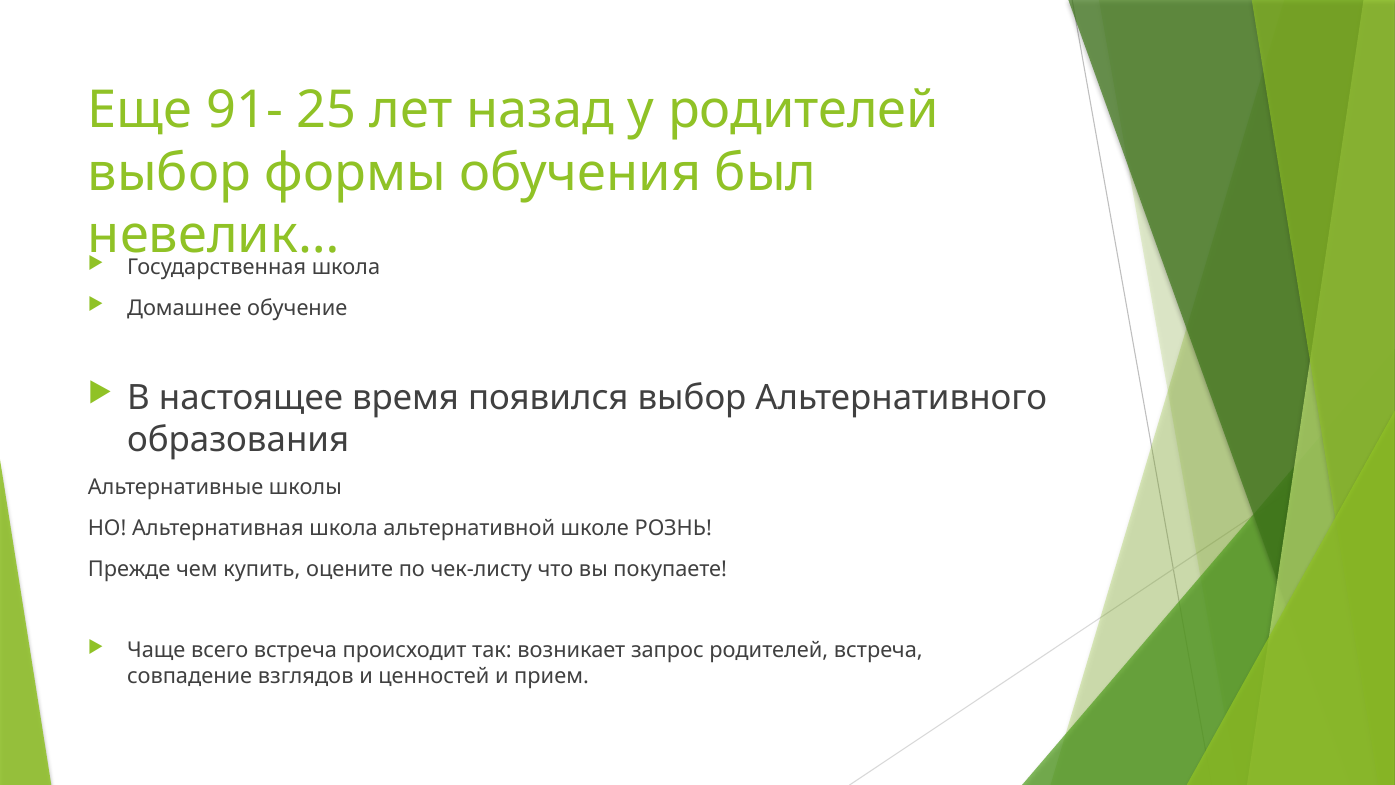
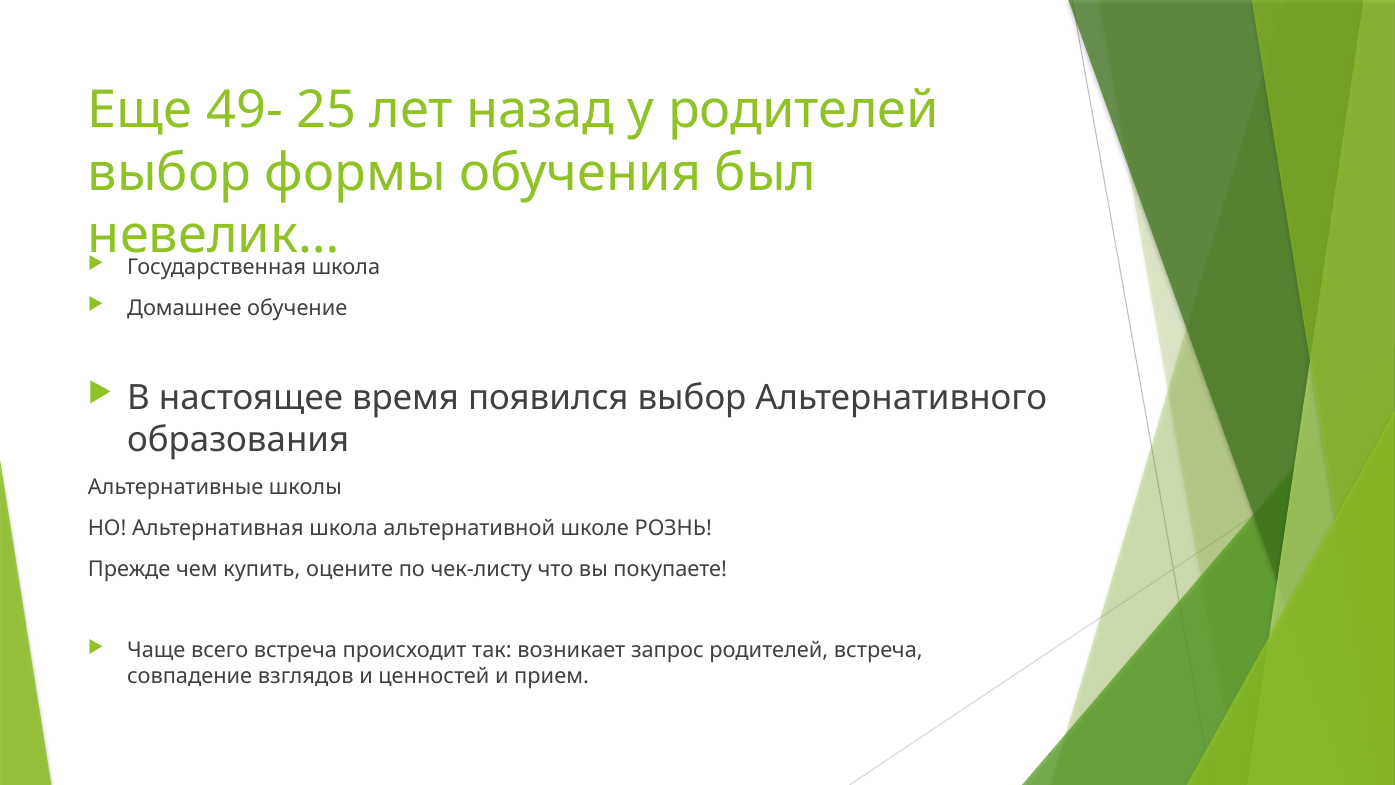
91-: 91- -> 49-
